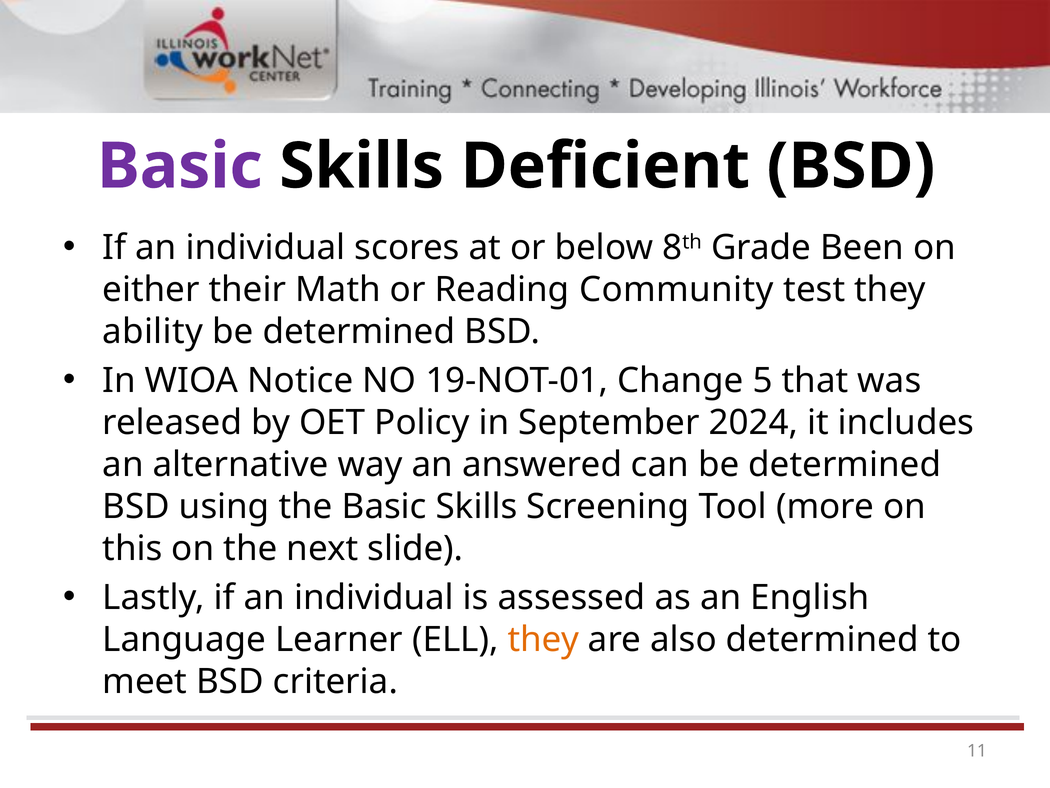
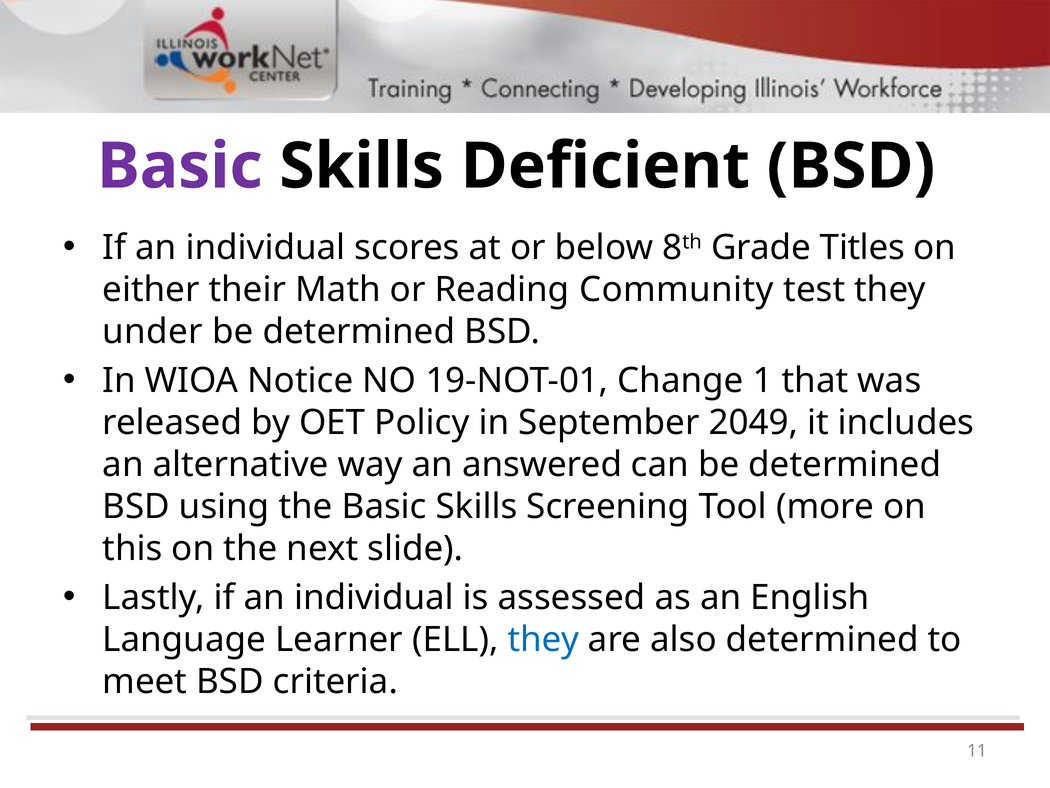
Been: Been -> Titles
ability: ability -> under
5: 5 -> 1
2024: 2024 -> 2049
they at (543, 639) colour: orange -> blue
